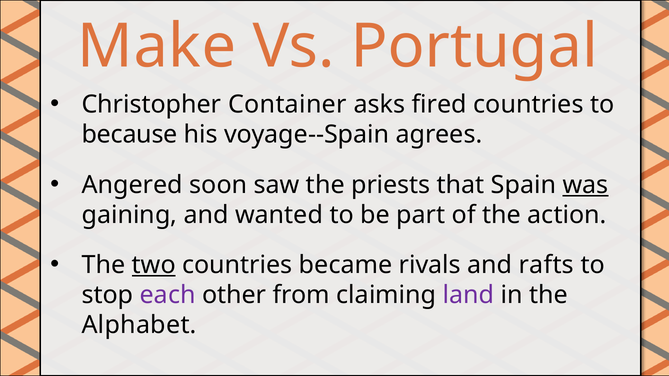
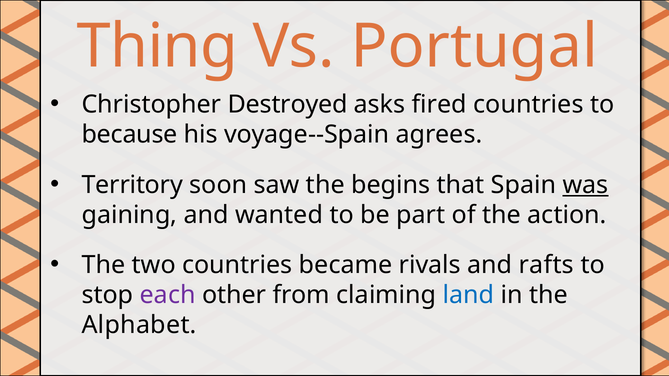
Make: Make -> Thing
Container: Container -> Destroyed
Angered: Angered -> Territory
priests: priests -> begins
two underline: present -> none
land colour: purple -> blue
